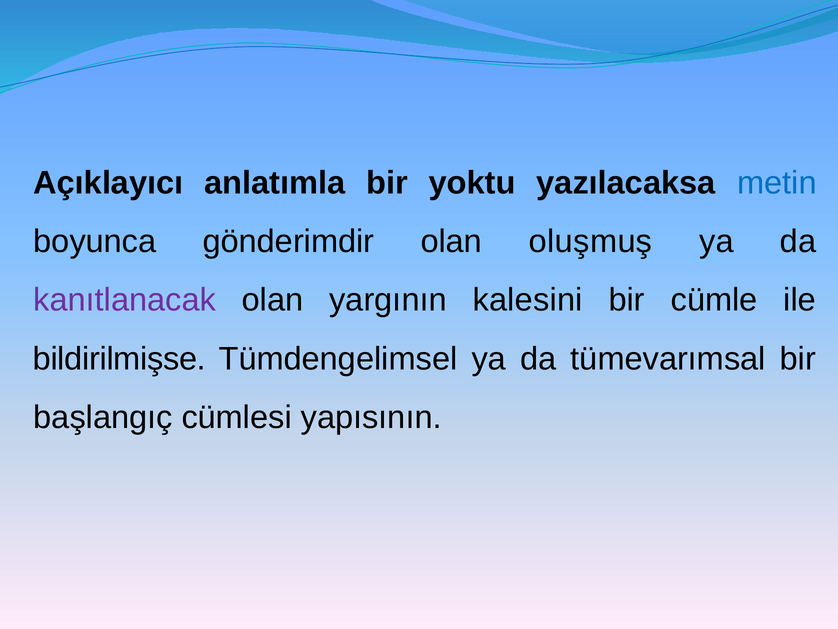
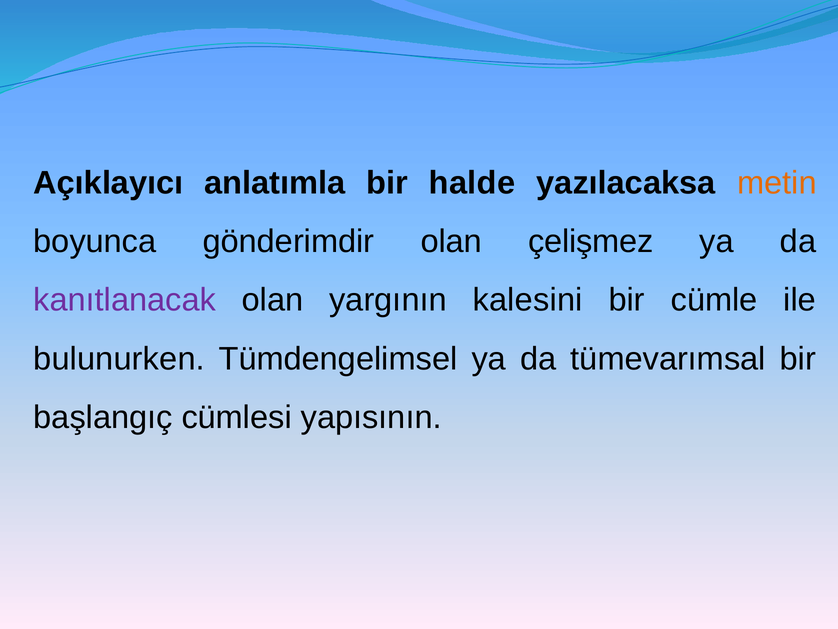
yoktu: yoktu -> halde
metin colour: blue -> orange
oluşmuş: oluşmuş -> çelişmez
bildirilmişse: bildirilmişse -> bulunurken
